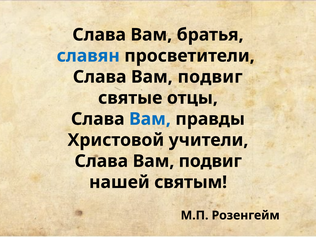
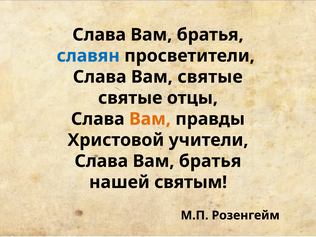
подвиг at (210, 77): подвиг -> святые
Вам at (150, 119) colour: blue -> orange
подвиг at (210, 161): подвиг -> братья
